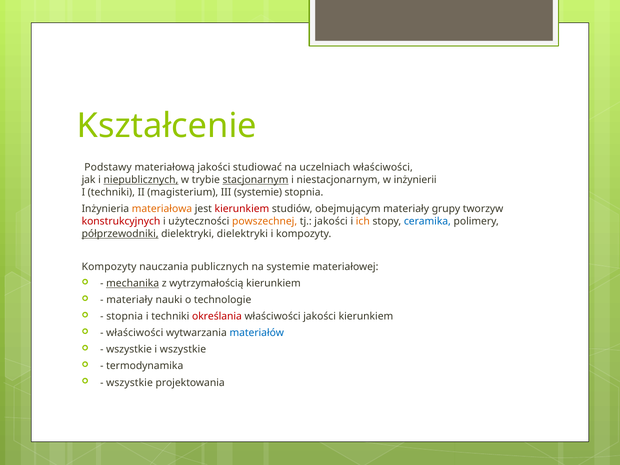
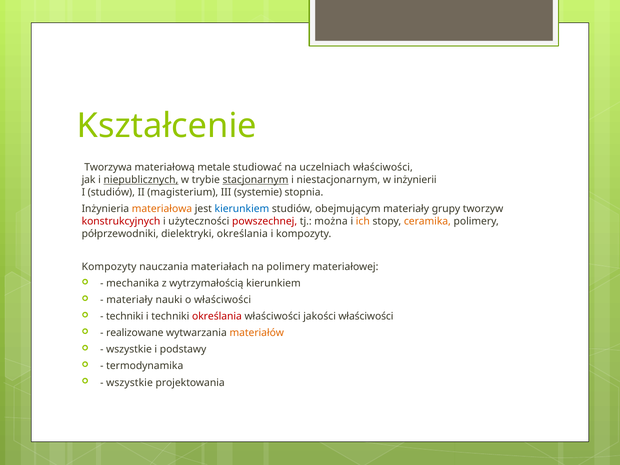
Podstawy: Podstawy -> Tworzywa
materiałową jakości: jakości -> metale
techniki at (111, 192): techniki -> studiów
kierunkiem at (242, 209) colour: red -> blue
powszechnej colour: orange -> red
tj jakości: jakości -> można
ceramika colour: blue -> orange
półprzewodniki underline: present -> none
dielektryki dielektryki: dielektryki -> określania
publicznych: publicznych -> materiałach
na systemie: systemie -> polimery
mechanika underline: present -> none
o technologie: technologie -> właściwości
stopnia at (125, 317): stopnia -> techniki
jakości kierunkiem: kierunkiem -> właściwości
właściwości at (135, 333): właściwości -> realizowane
materiałów colour: blue -> orange
i wszystkie: wszystkie -> podstawy
